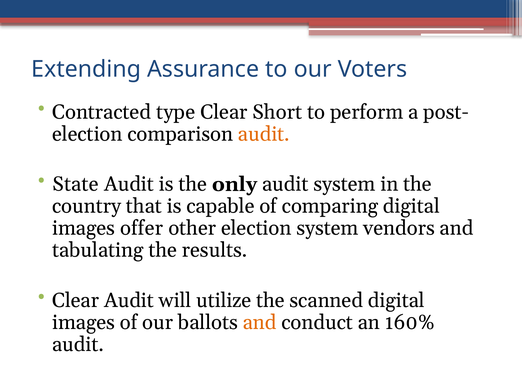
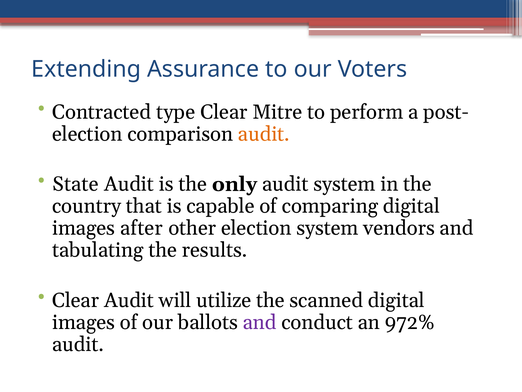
Short: Short -> Mitre
offer: offer -> after
and at (260, 322) colour: orange -> purple
160%: 160% -> 972%
